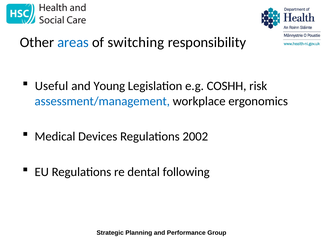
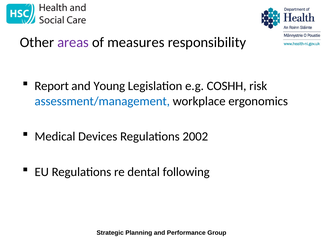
areas colour: blue -> purple
switching: switching -> measures
Useful: Useful -> Report
